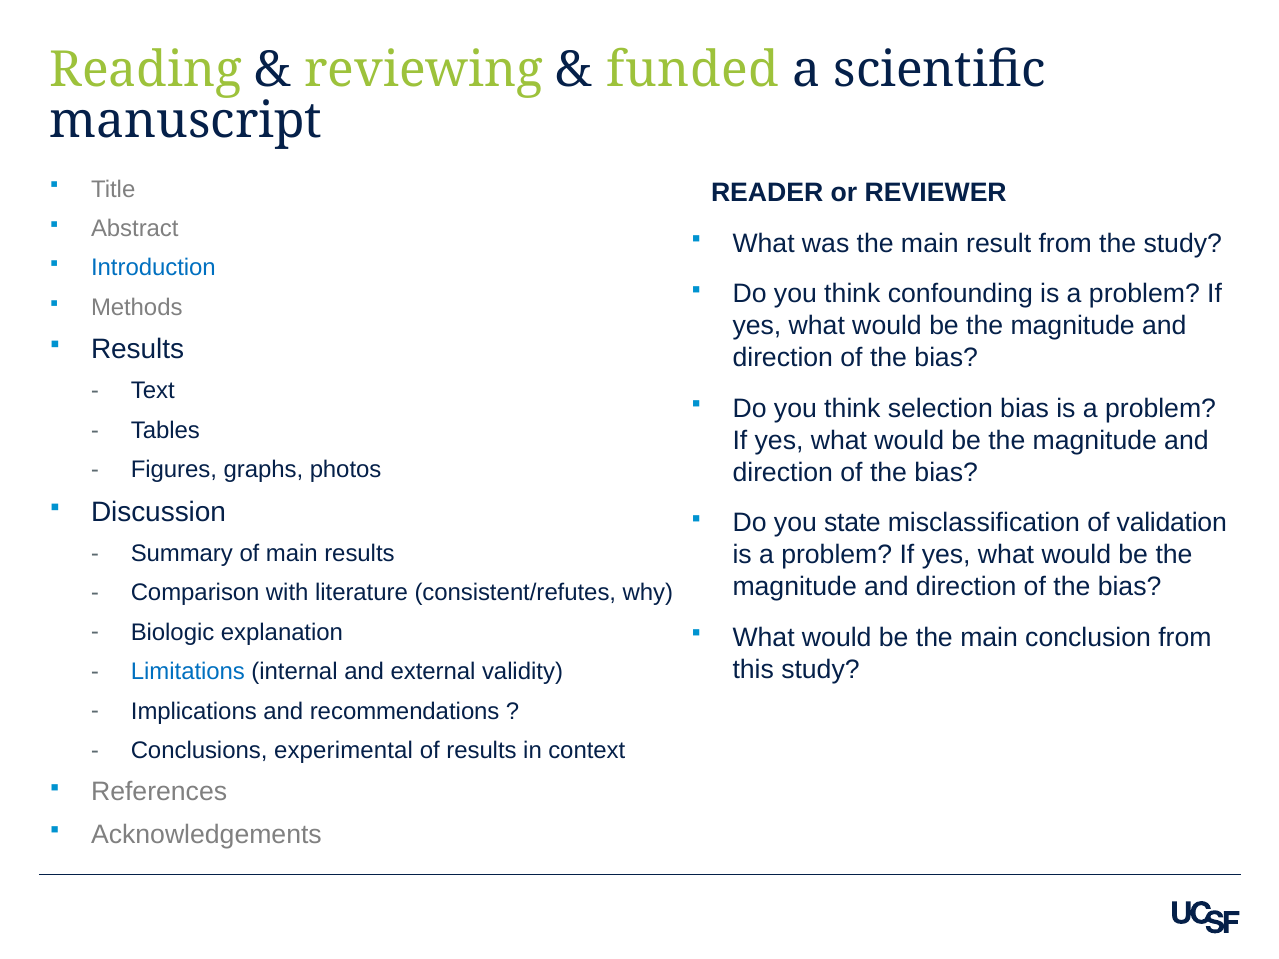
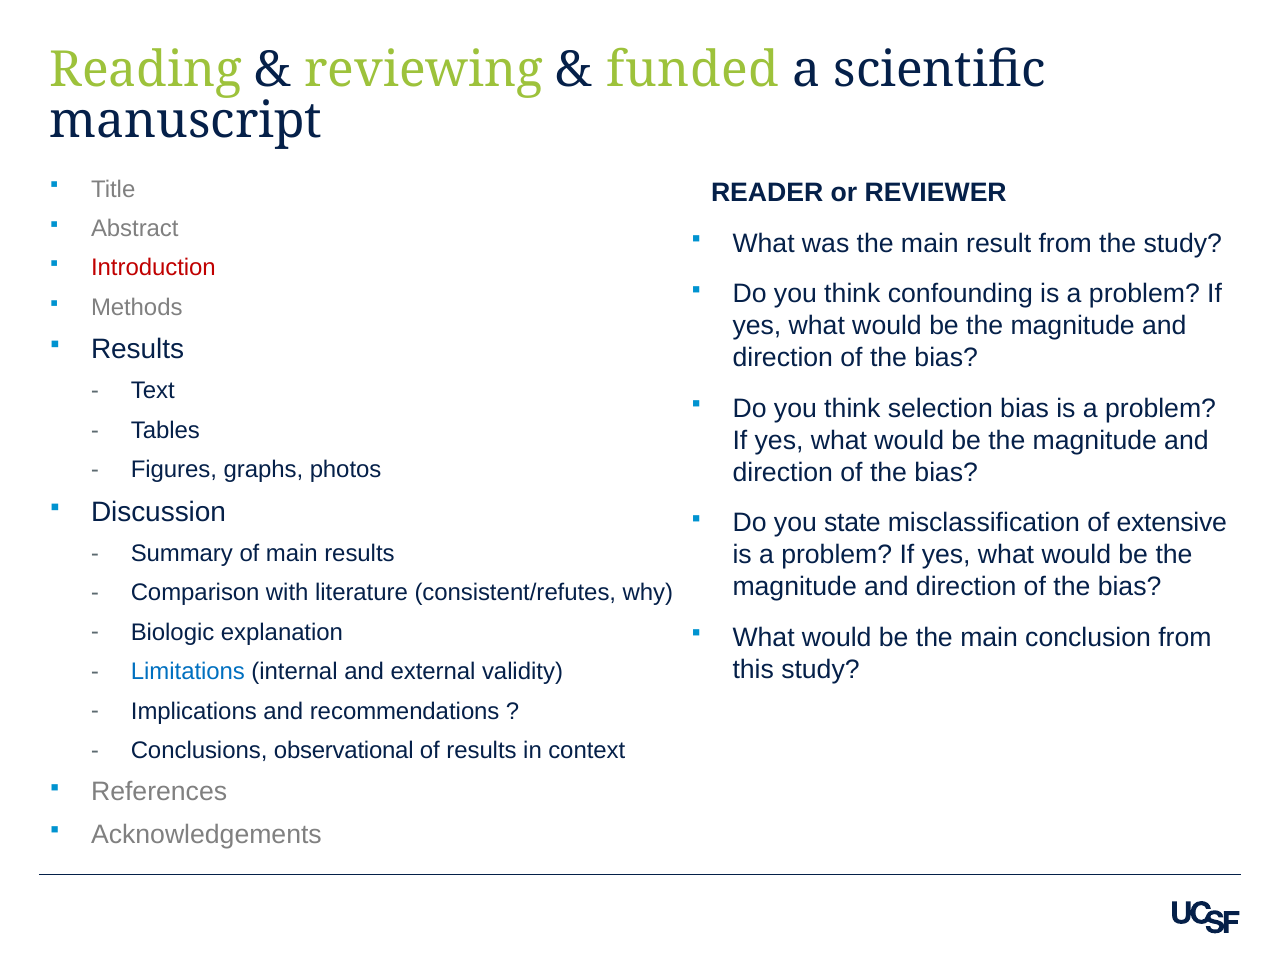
Introduction colour: blue -> red
validation: validation -> extensive
experimental: experimental -> observational
